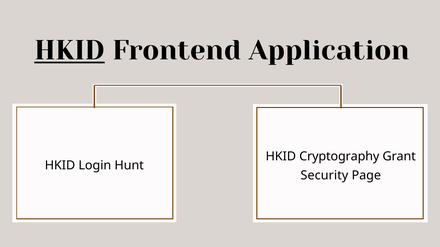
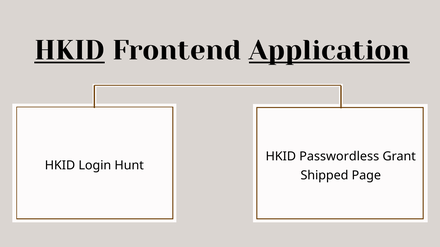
Application underline: none -> present
Cryptography: Cryptography -> Passwordless
Security: Security -> Shipped
